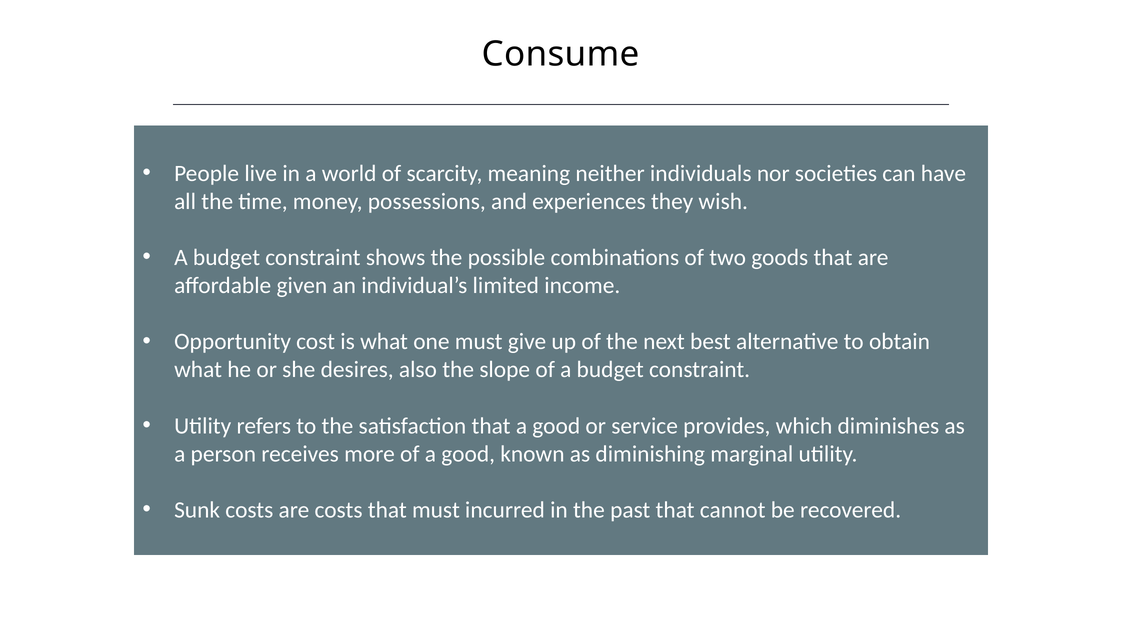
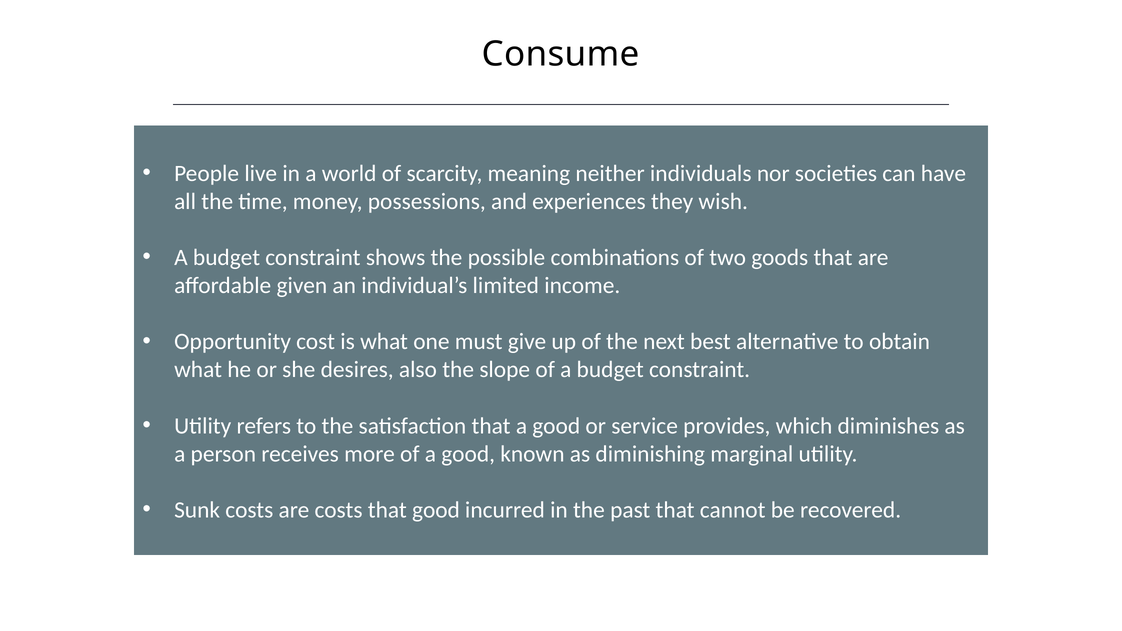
that must: must -> good
